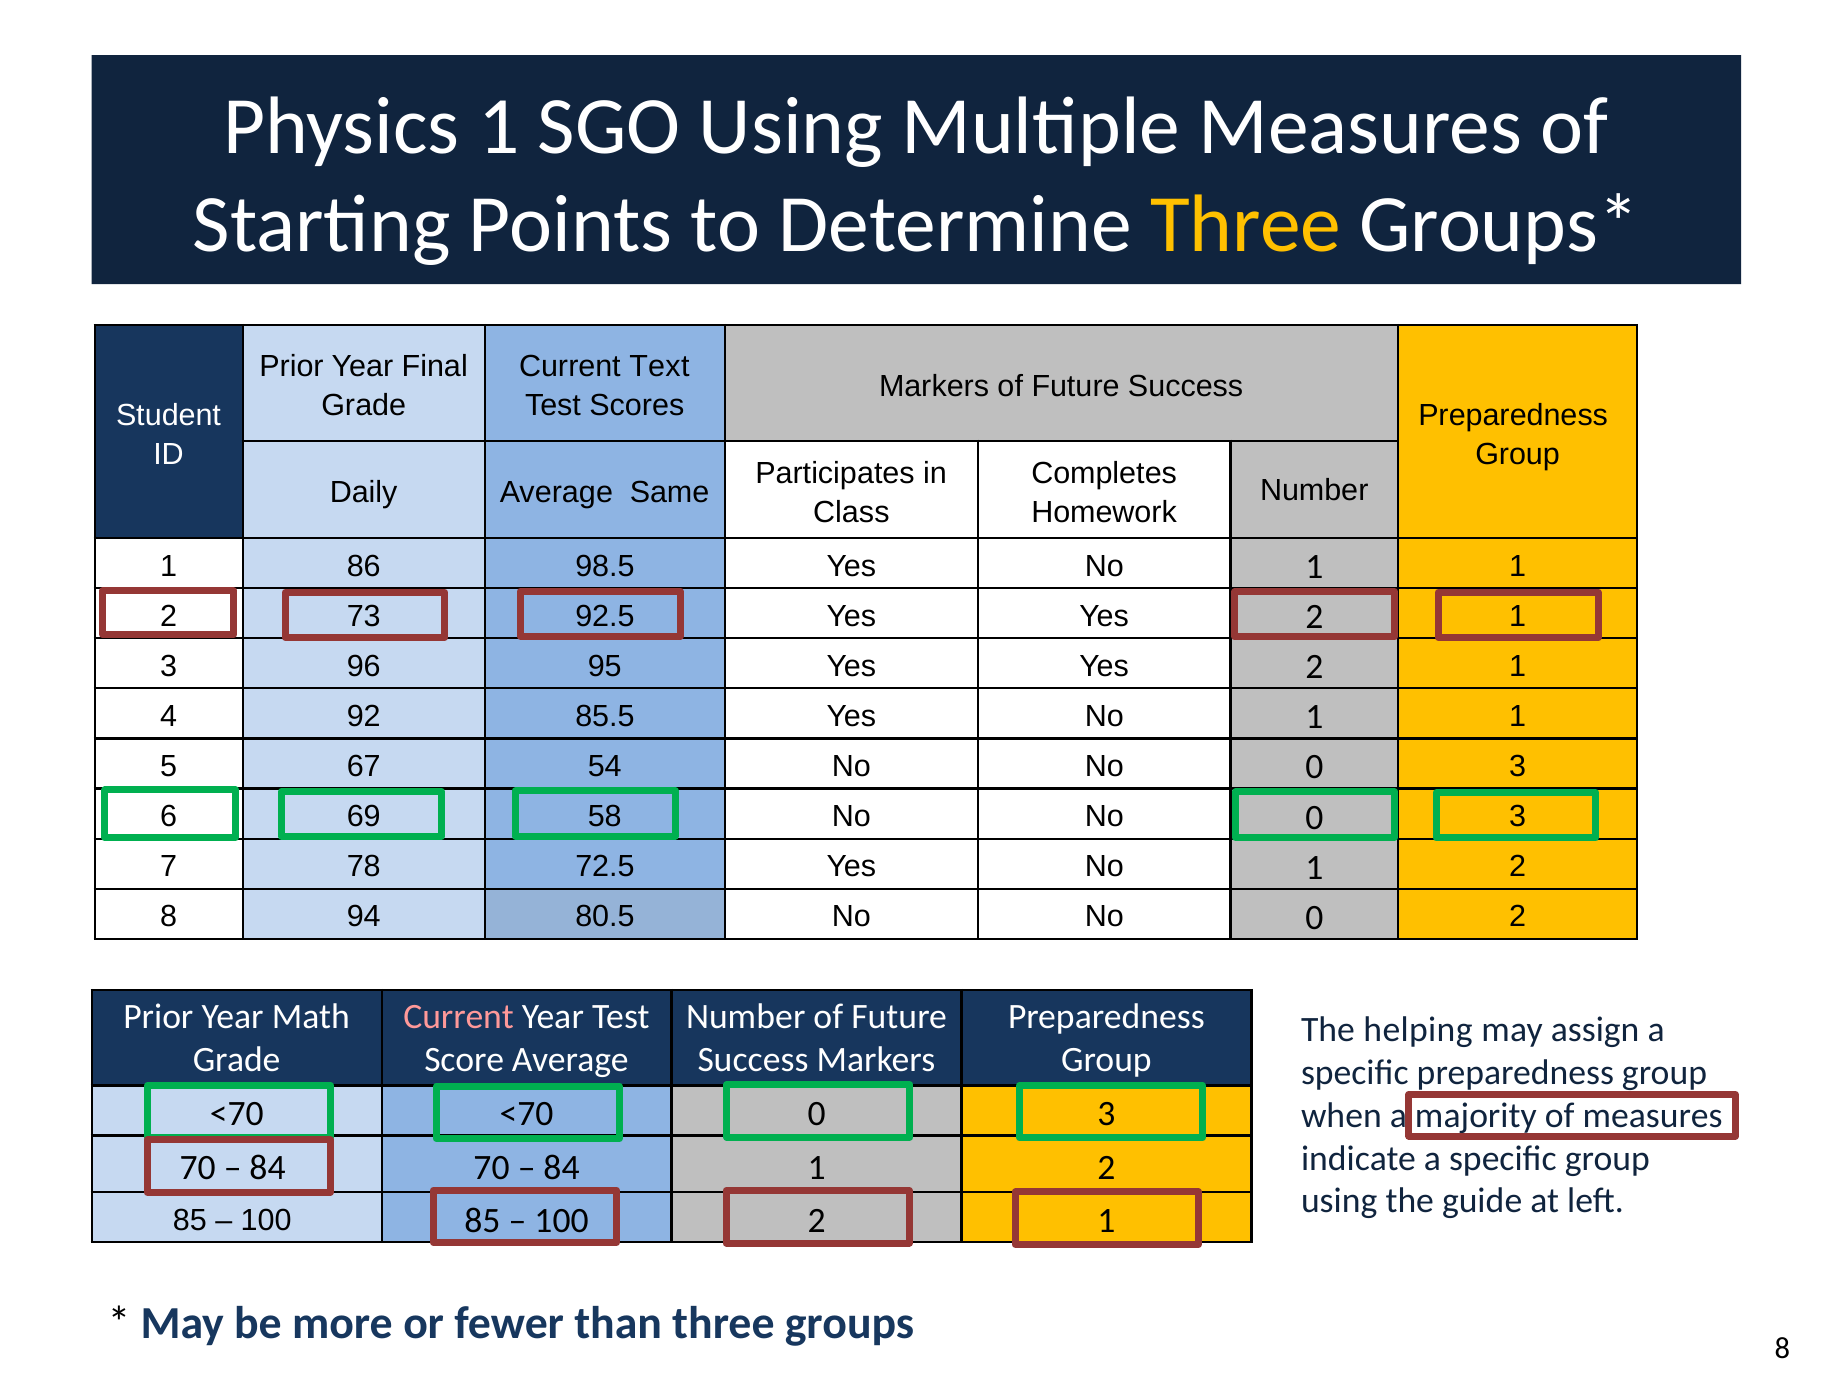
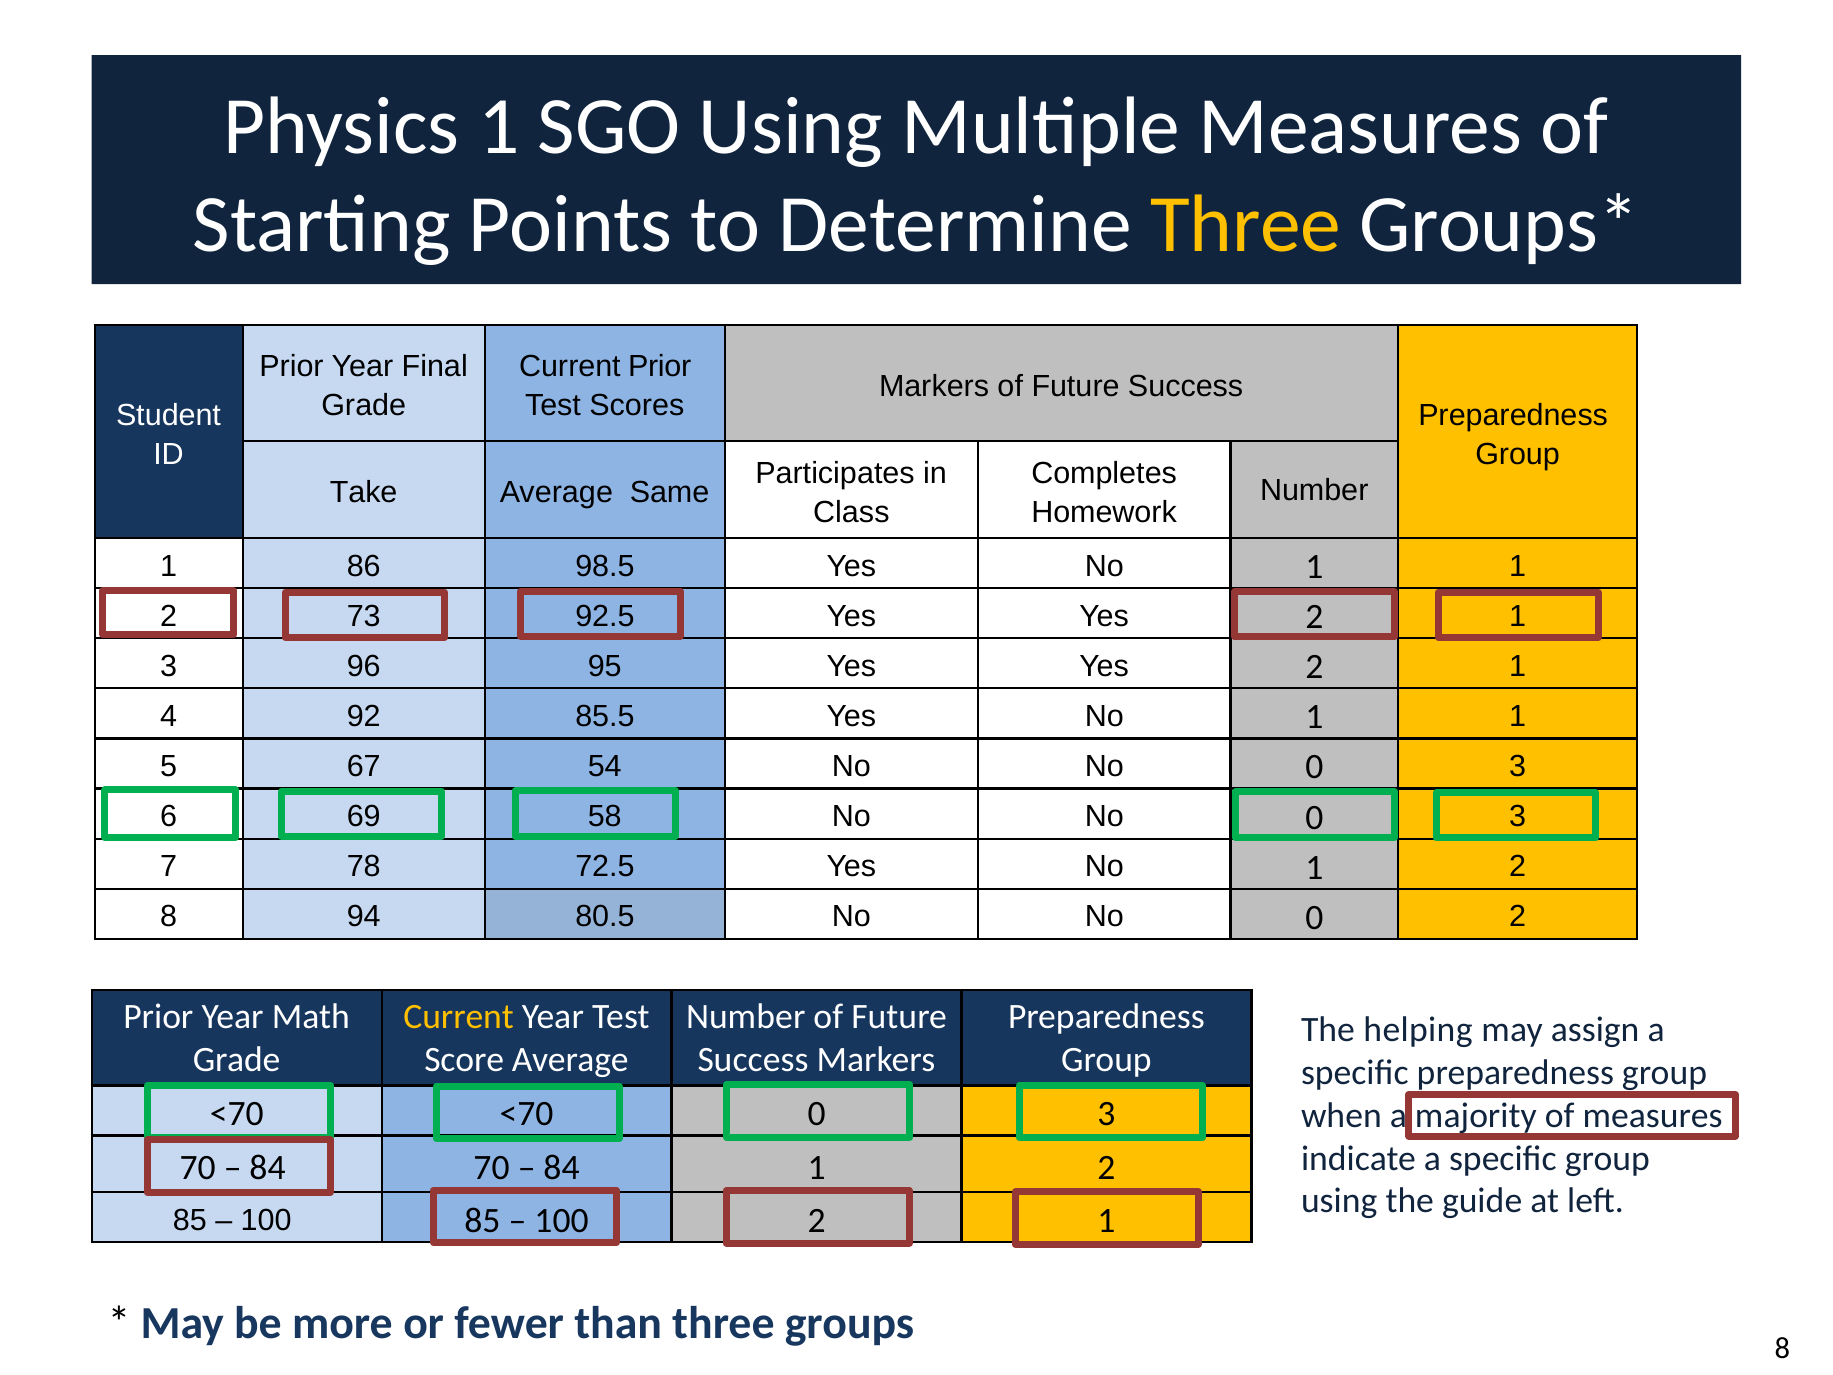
Current Text: Text -> Prior
Daily: Daily -> Take
Current at (459, 1016) colour: pink -> yellow
